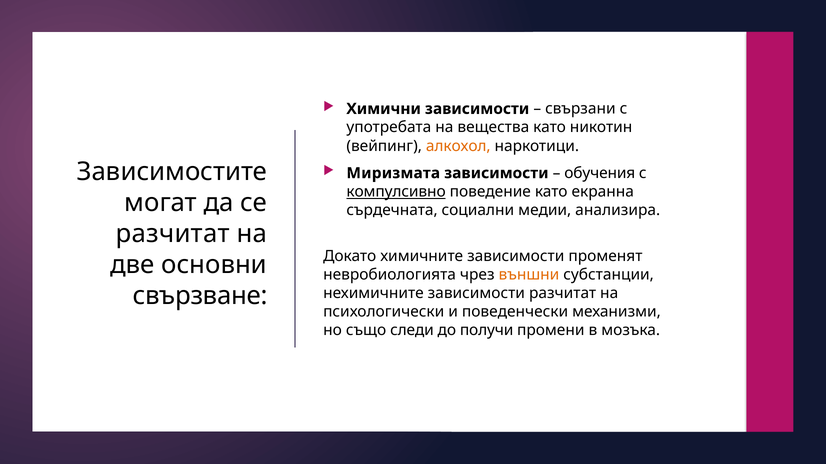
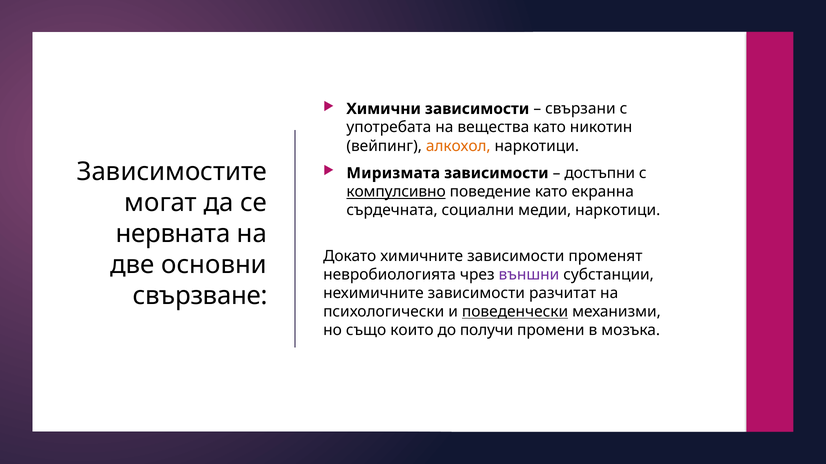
обучения: обучения -> достъпни
медии анализира: анализира -> наркотици
разчитат at (173, 234): разчитат -> нервната
външни colour: orange -> purple
поведенчески underline: none -> present
следи: следи -> които
